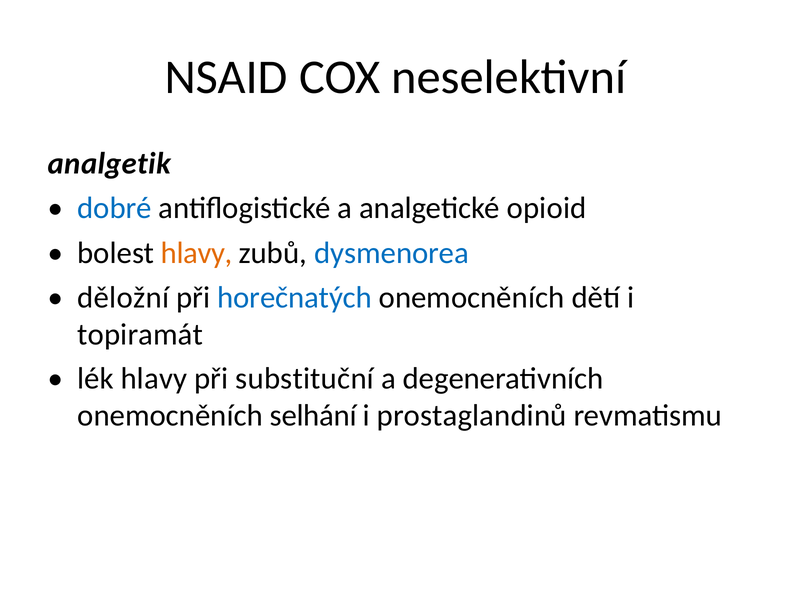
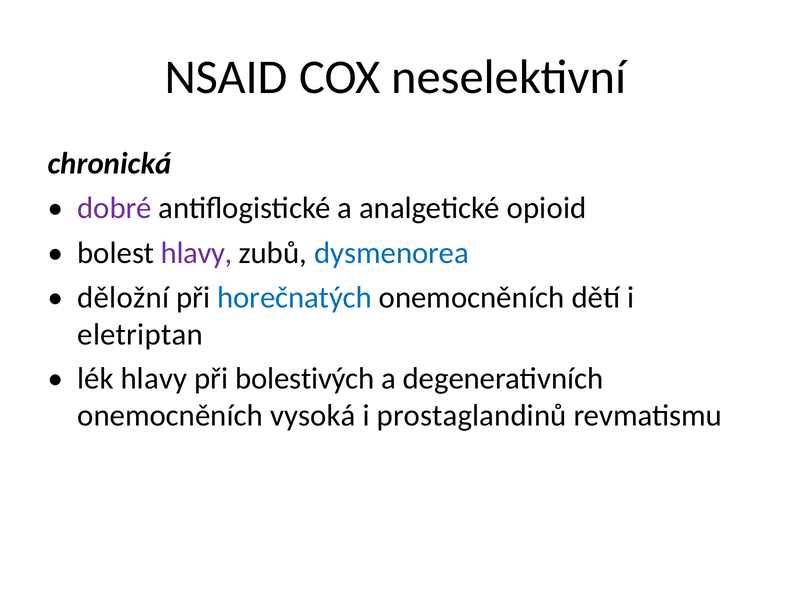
analgetik: analgetik -> chronická
dobré colour: blue -> purple
hlavy at (197, 253) colour: orange -> purple
topiramát: topiramát -> eletriptan
substituční: substituční -> bolestivých
selhání: selhání -> vysoká
